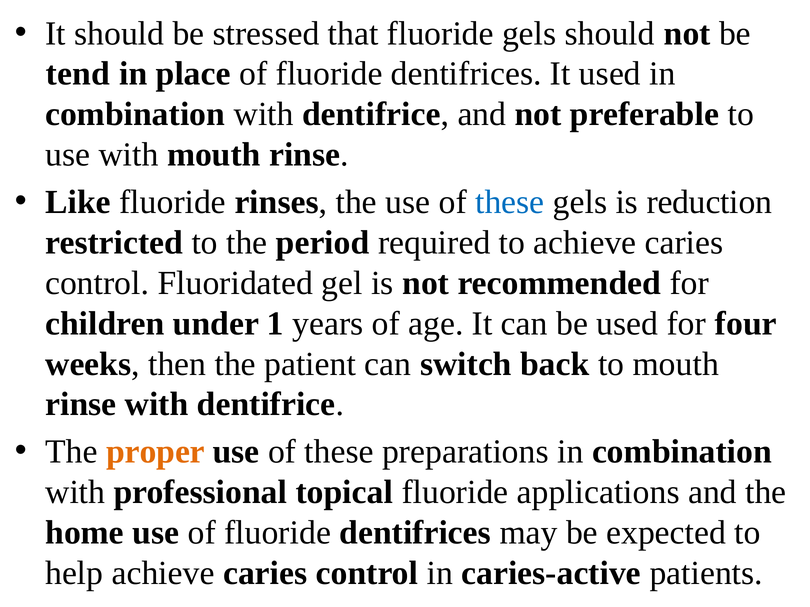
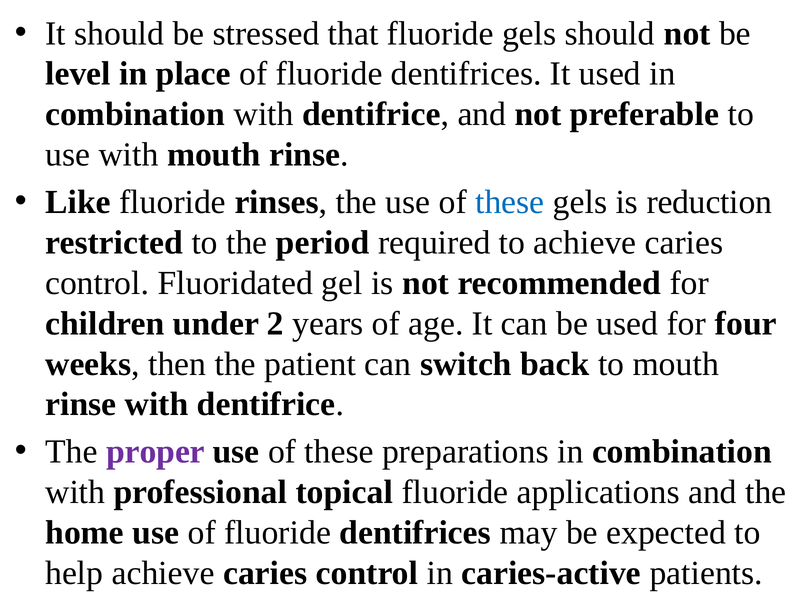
tend: tend -> level
1: 1 -> 2
proper colour: orange -> purple
